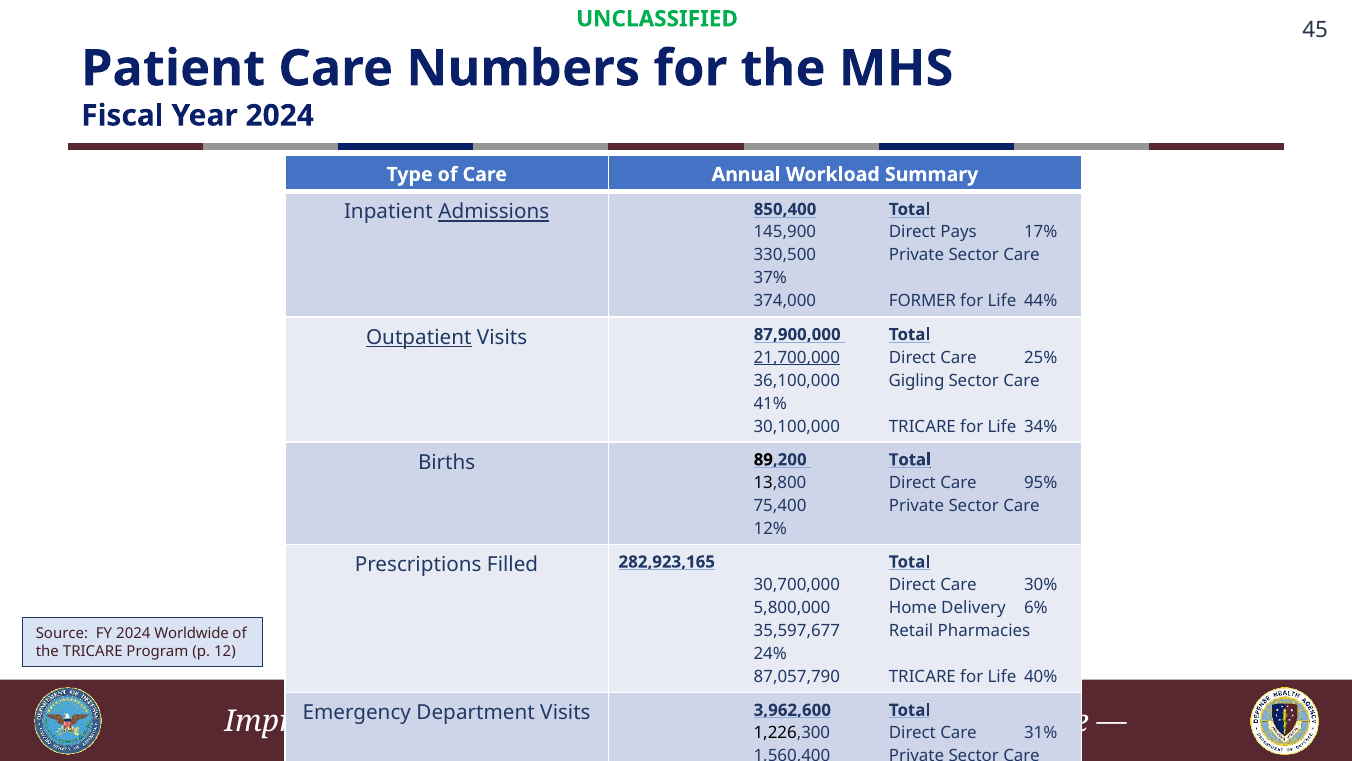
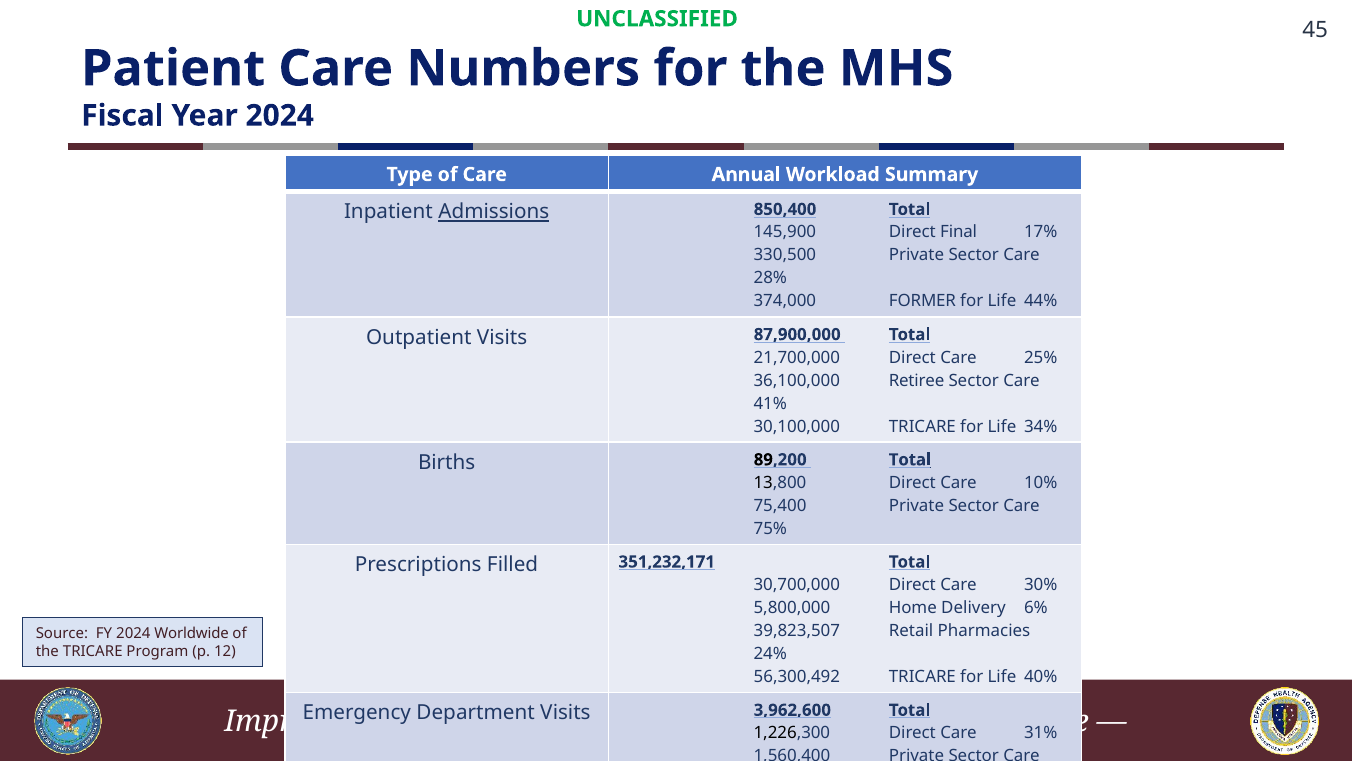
Pays: Pays -> Final
37%: 37% -> 28%
Outpatient underline: present -> none
21,700,000 underline: present -> none
Gigling: Gigling -> Retiree
95%: 95% -> 10%
12%: 12% -> 75%
282,923,165: 282,923,165 -> 351,232,171
35,597,677: 35,597,677 -> 39,823,507
87,057,790: 87,057,790 -> 56,300,492
